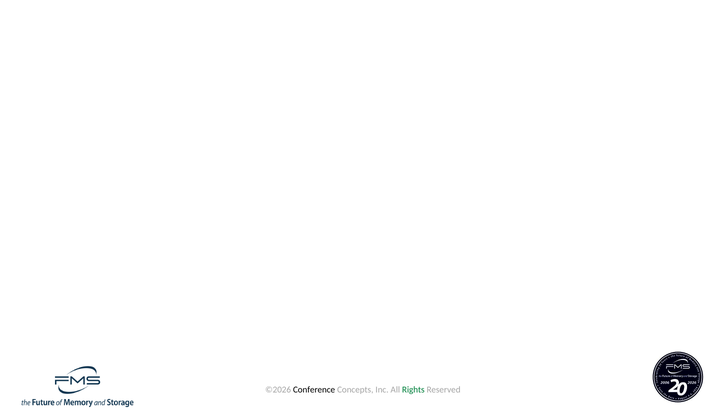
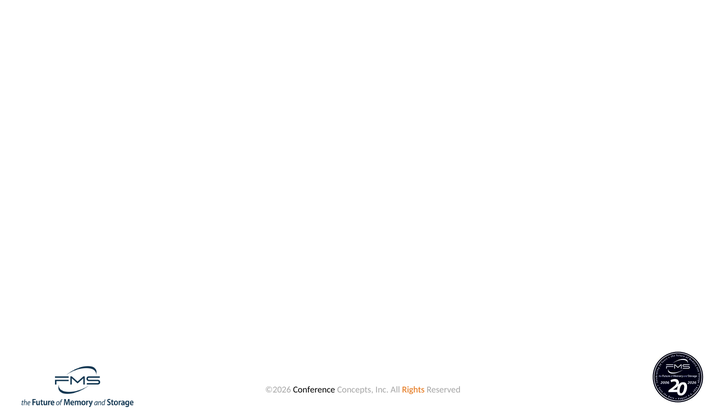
Rights colour: green -> orange
